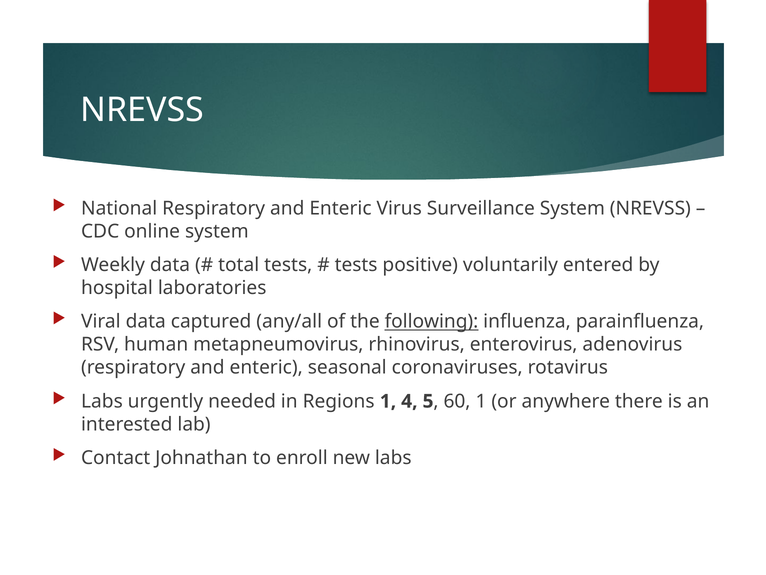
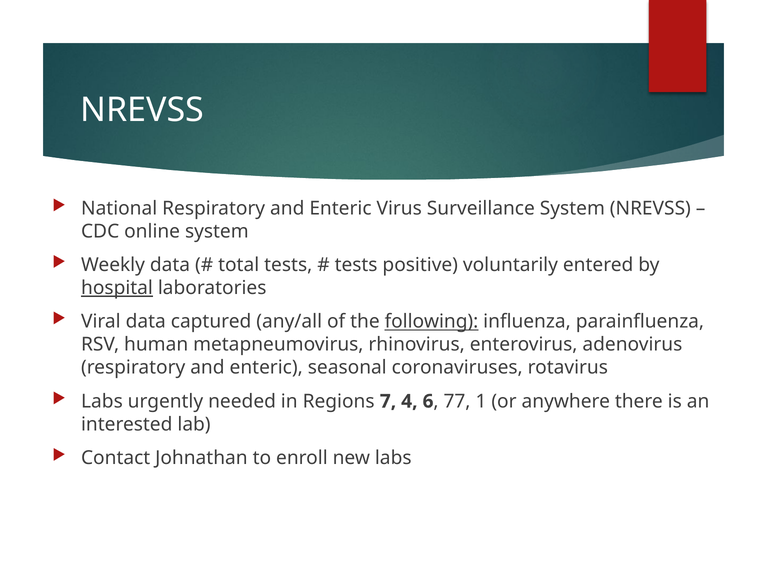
hospital underline: none -> present
Regions 1: 1 -> 7
5: 5 -> 6
60: 60 -> 77
